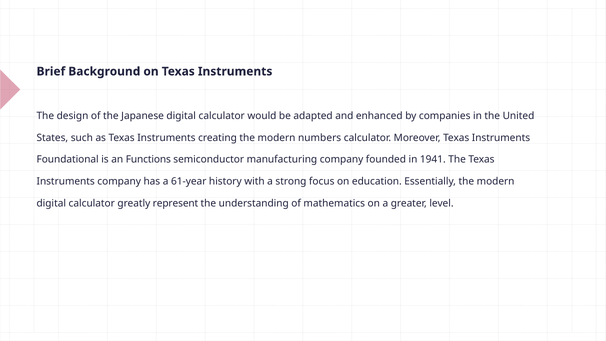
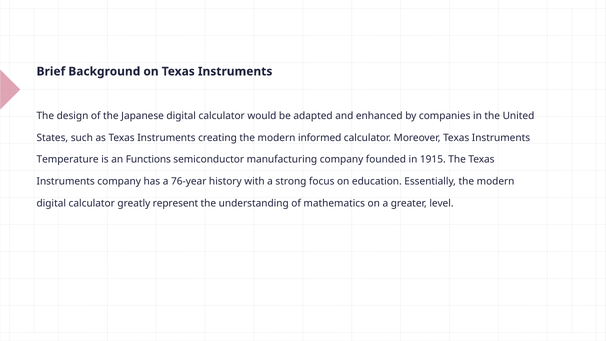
numbers: numbers -> informed
Foundational: Foundational -> Temperature
1941: 1941 -> 1915
61-year: 61-year -> 76-year
